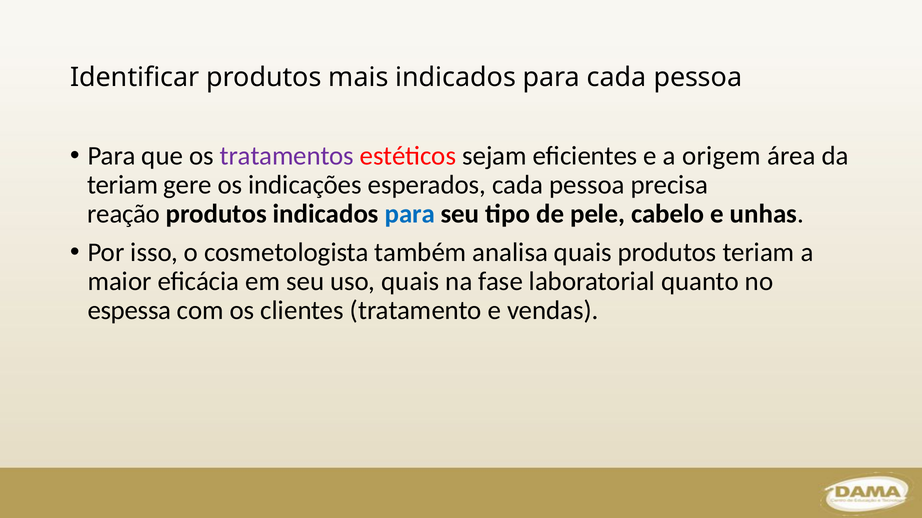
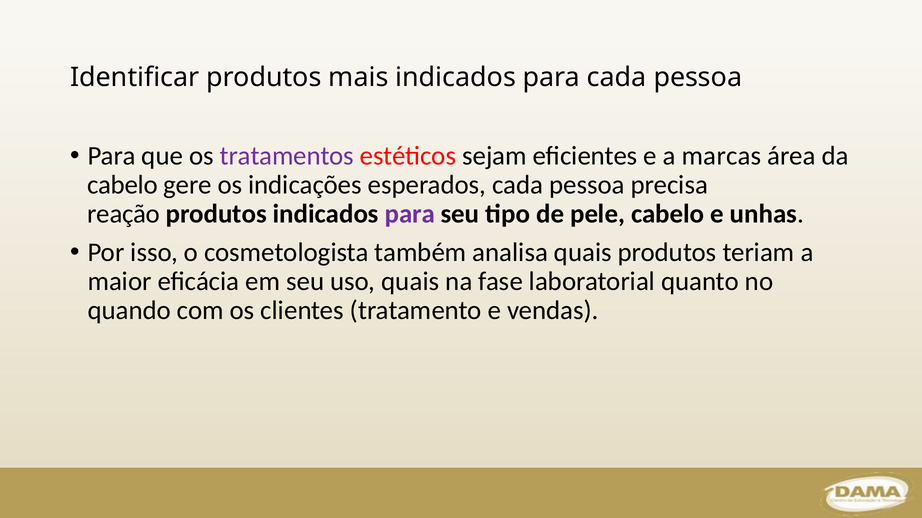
origem: origem -> marcas
teriam at (123, 185): teriam -> cabelo
para at (410, 214) colour: blue -> purple
espessa: espessa -> quando
